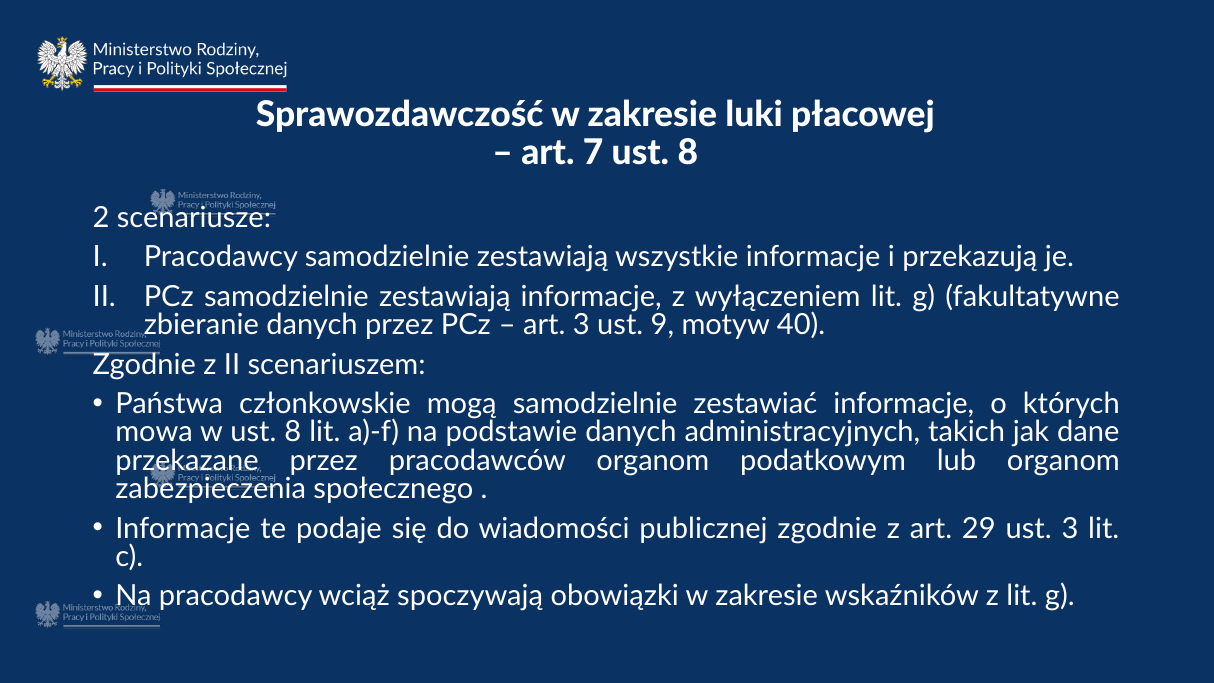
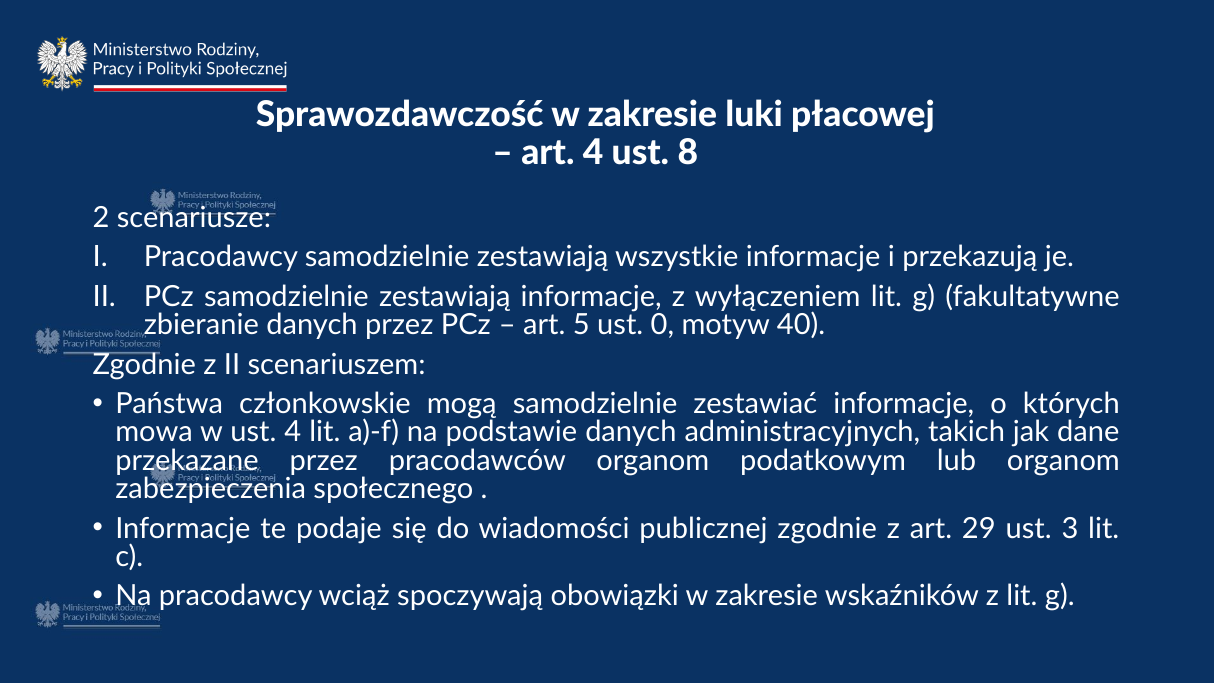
art 7: 7 -> 4
art 3: 3 -> 5
9: 9 -> 0
w ust 8: 8 -> 4
